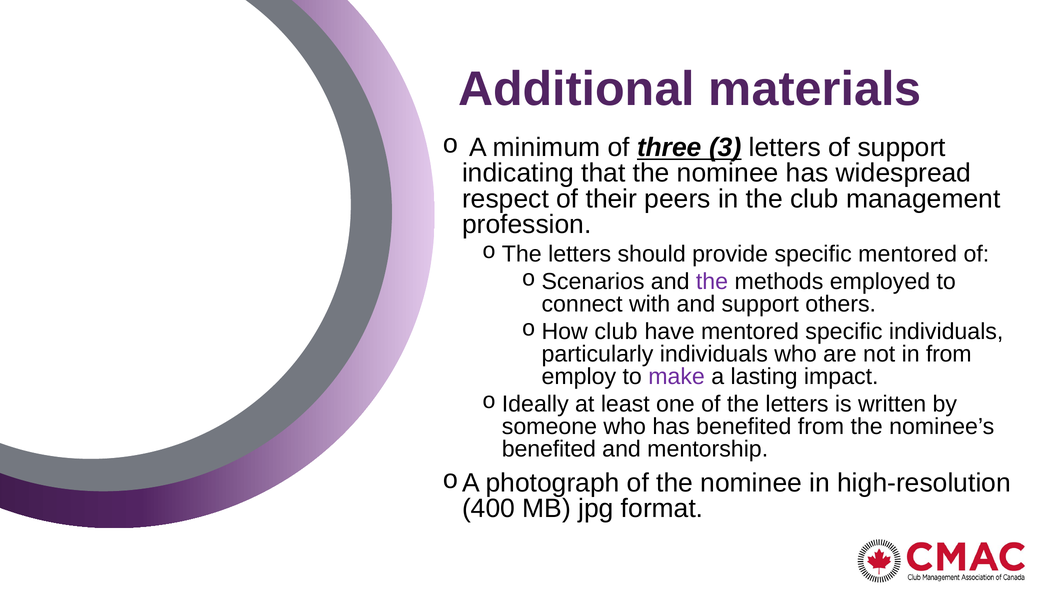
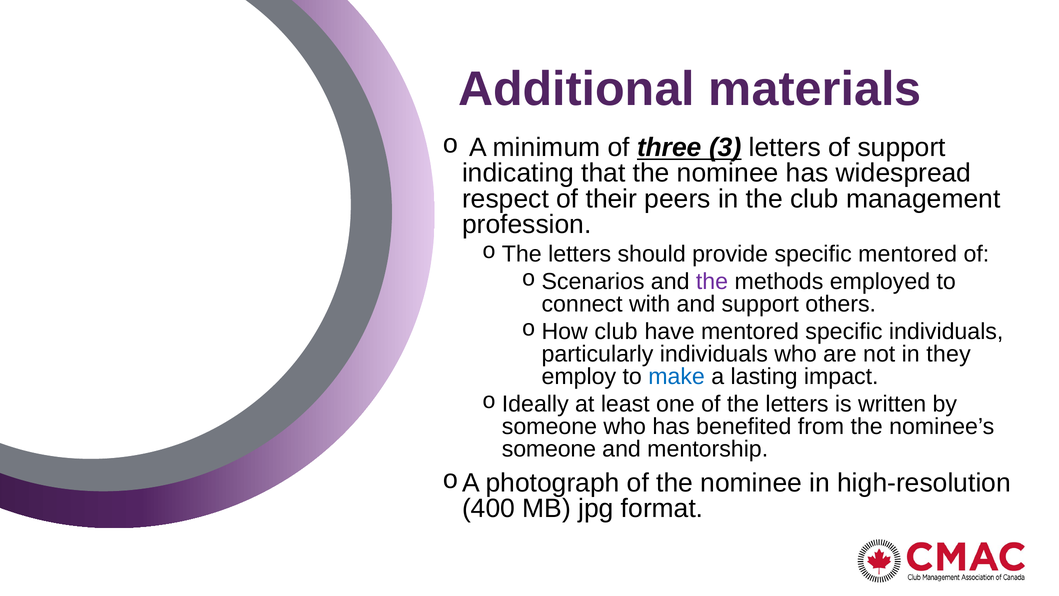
in from: from -> they
make colour: purple -> blue
benefited at (549, 449): benefited -> someone
